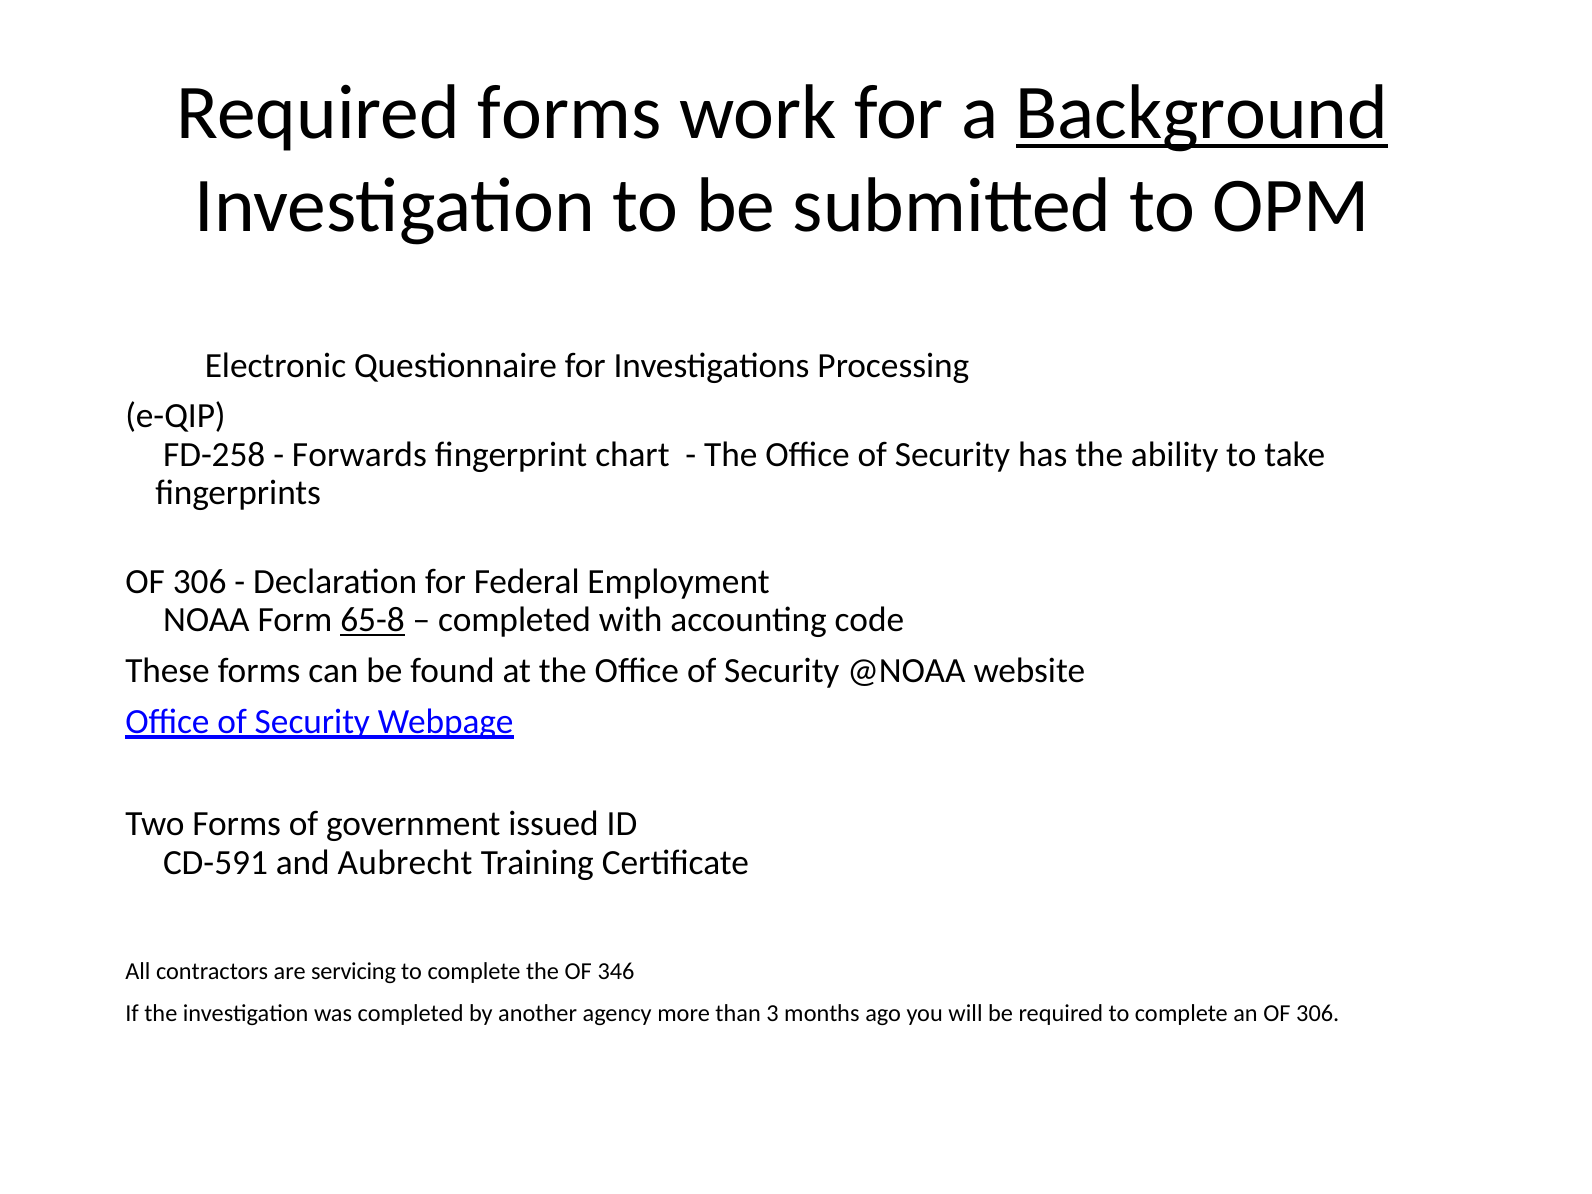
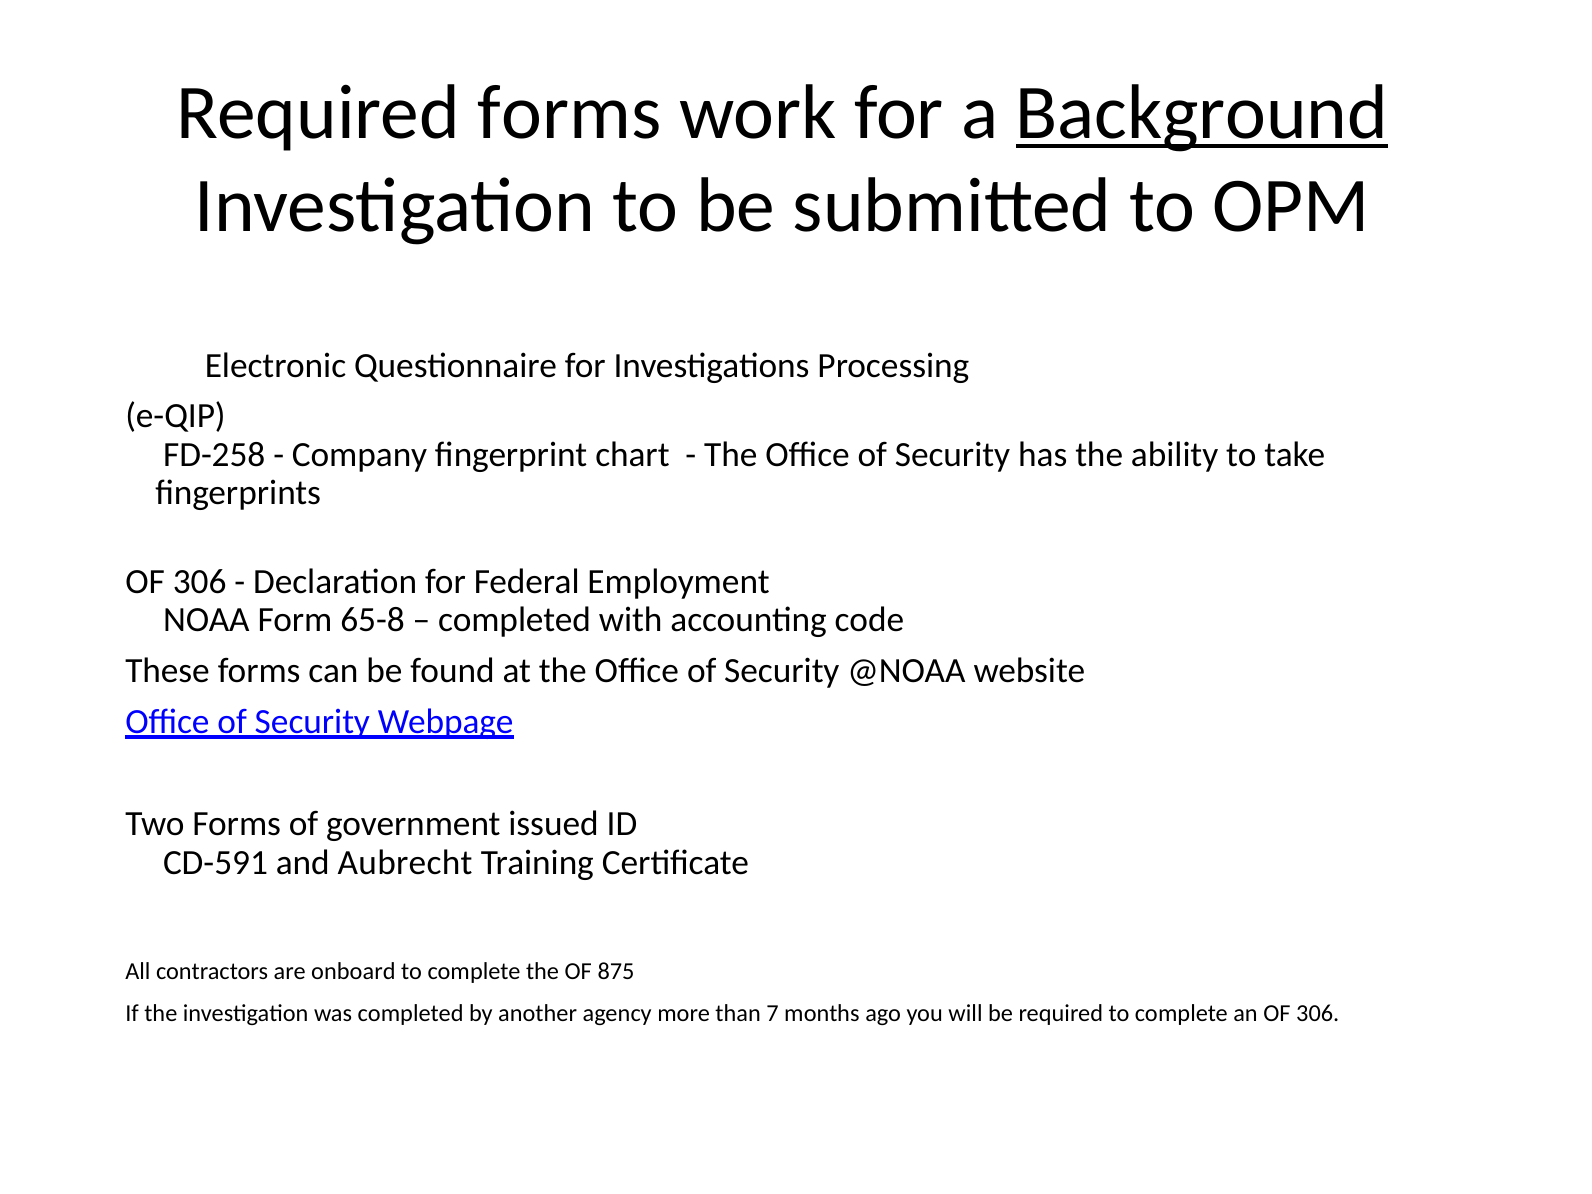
Forwards: Forwards -> Company
65-8 underline: present -> none
servicing: servicing -> onboard
346: 346 -> 875
3: 3 -> 7
